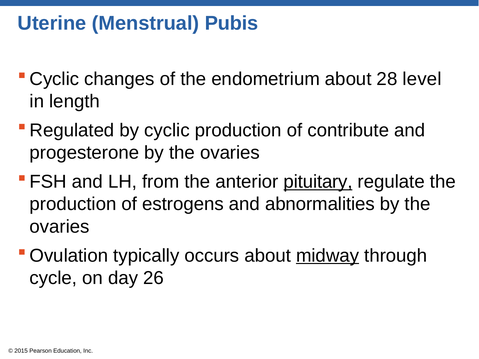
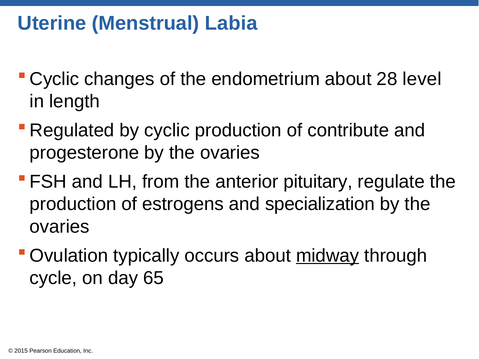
Pubis: Pubis -> Labia
pituitary underline: present -> none
abnormalities: abnormalities -> specialization
26: 26 -> 65
